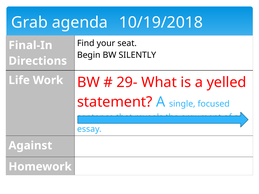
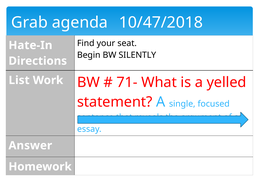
10/19/2018: 10/19/2018 -> 10/47/2018
Final-In: Final-In -> Hate-In
Life: Life -> List
29-: 29- -> 71-
Against: Against -> Answer
